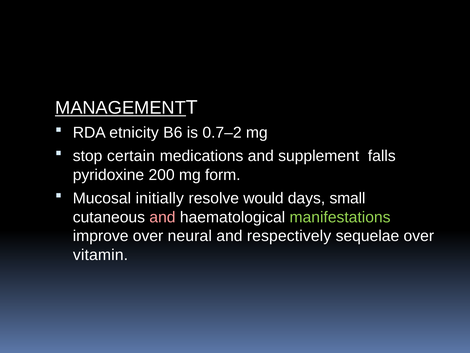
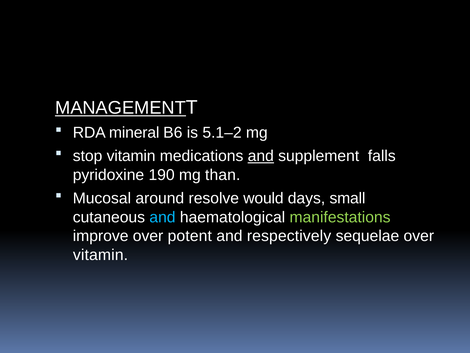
etnicity: etnicity -> mineral
0.7–2: 0.7–2 -> 5.1–2
stop certain: certain -> vitamin
and at (261, 156) underline: none -> present
200: 200 -> 190
form: form -> than
initially: initially -> around
and at (162, 217) colour: pink -> light blue
neural: neural -> potent
